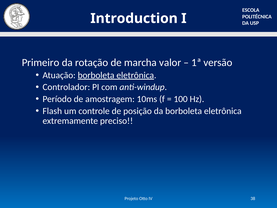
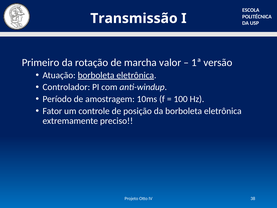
Introduction: Introduction -> Transmissão
Flash: Flash -> Fator
